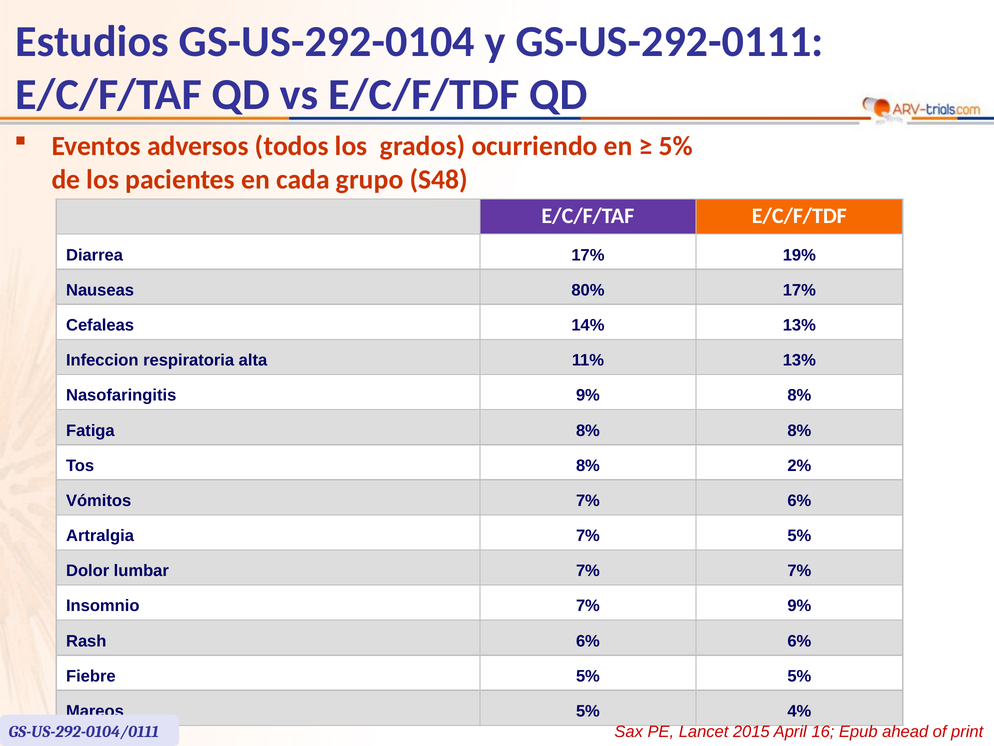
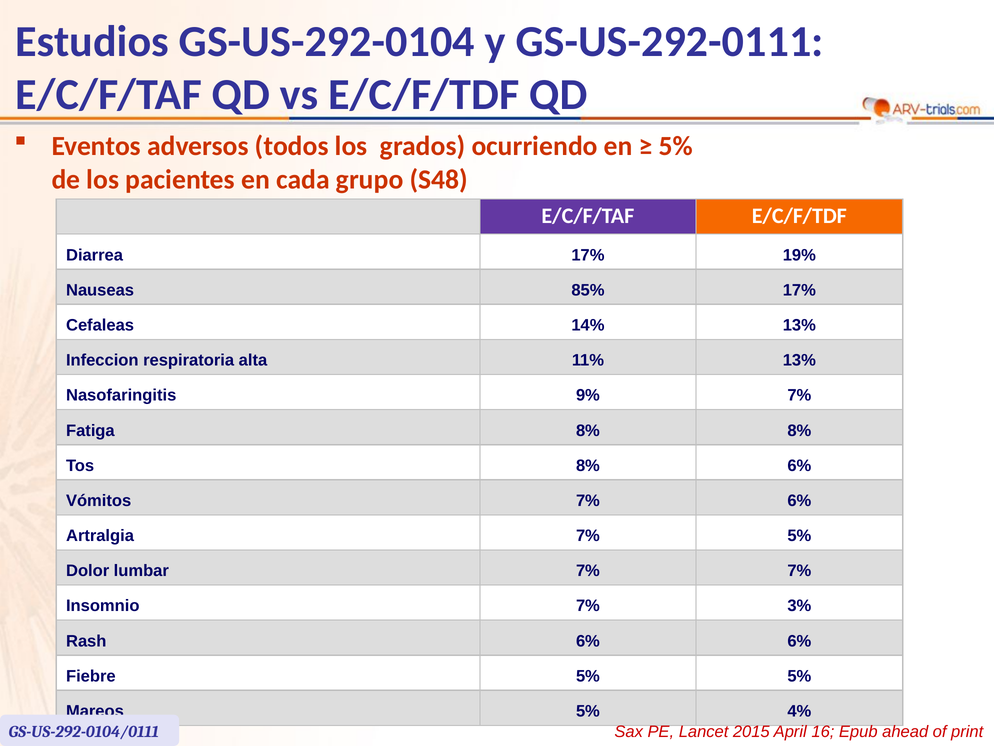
80%: 80% -> 85%
9% 8%: 8% -> 7%
8% 2%: 2% -> 6%
7% 9%: 9% -> 3%
